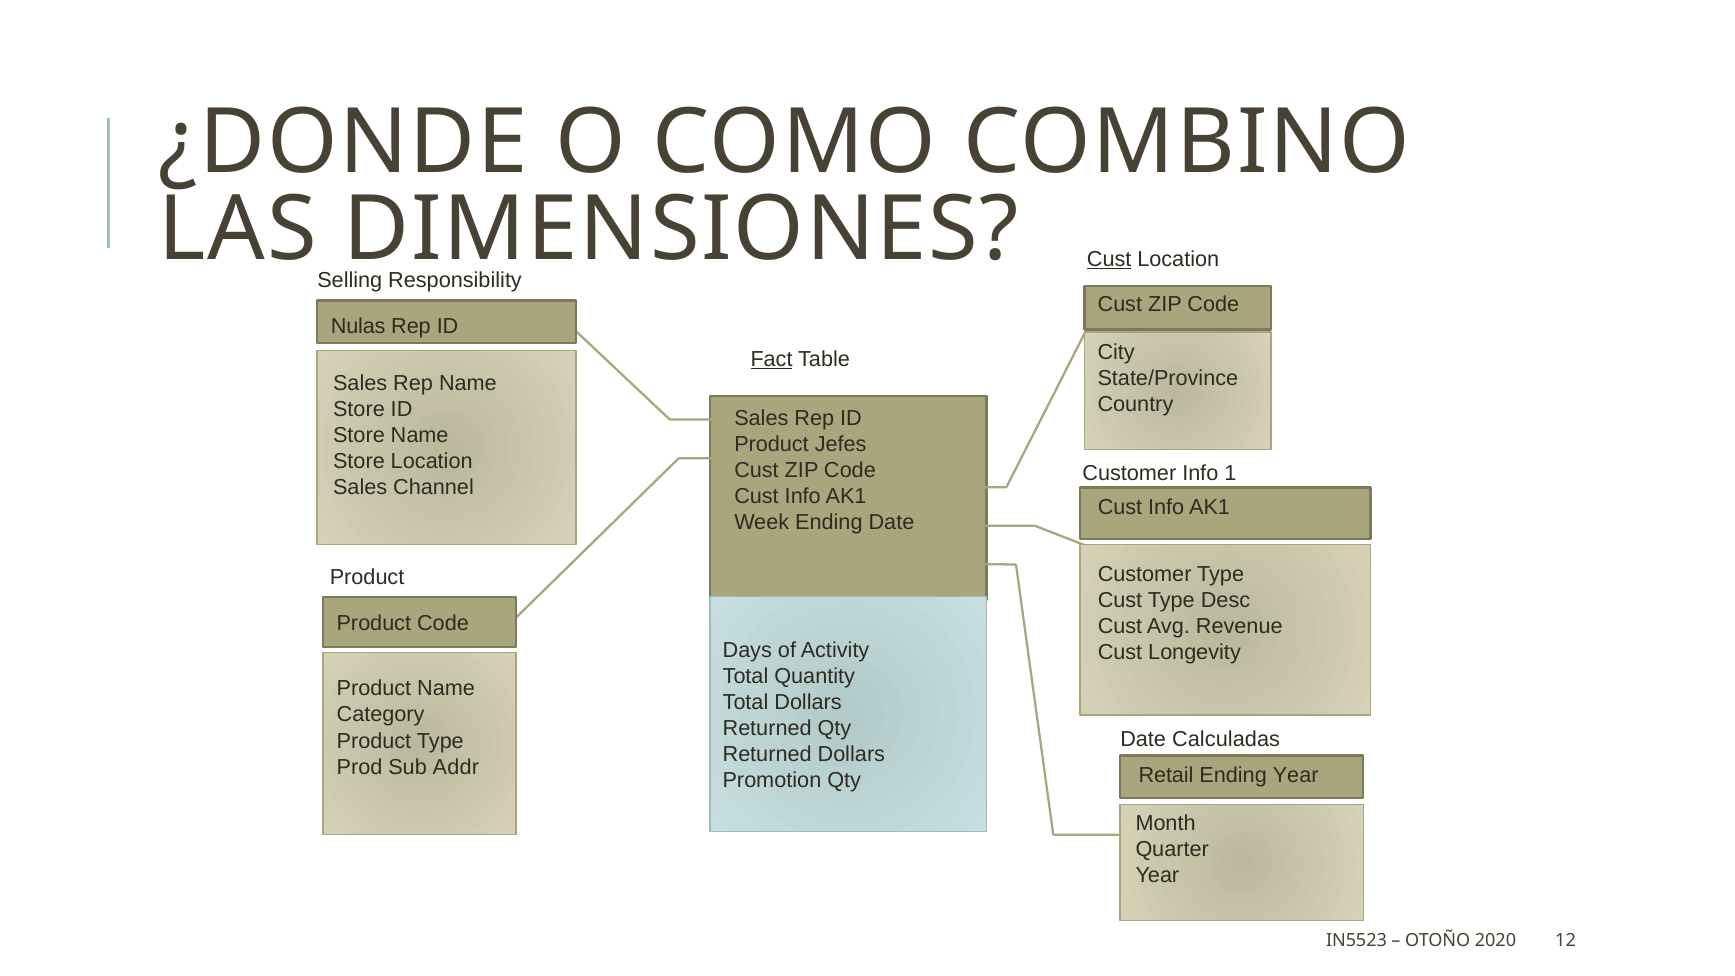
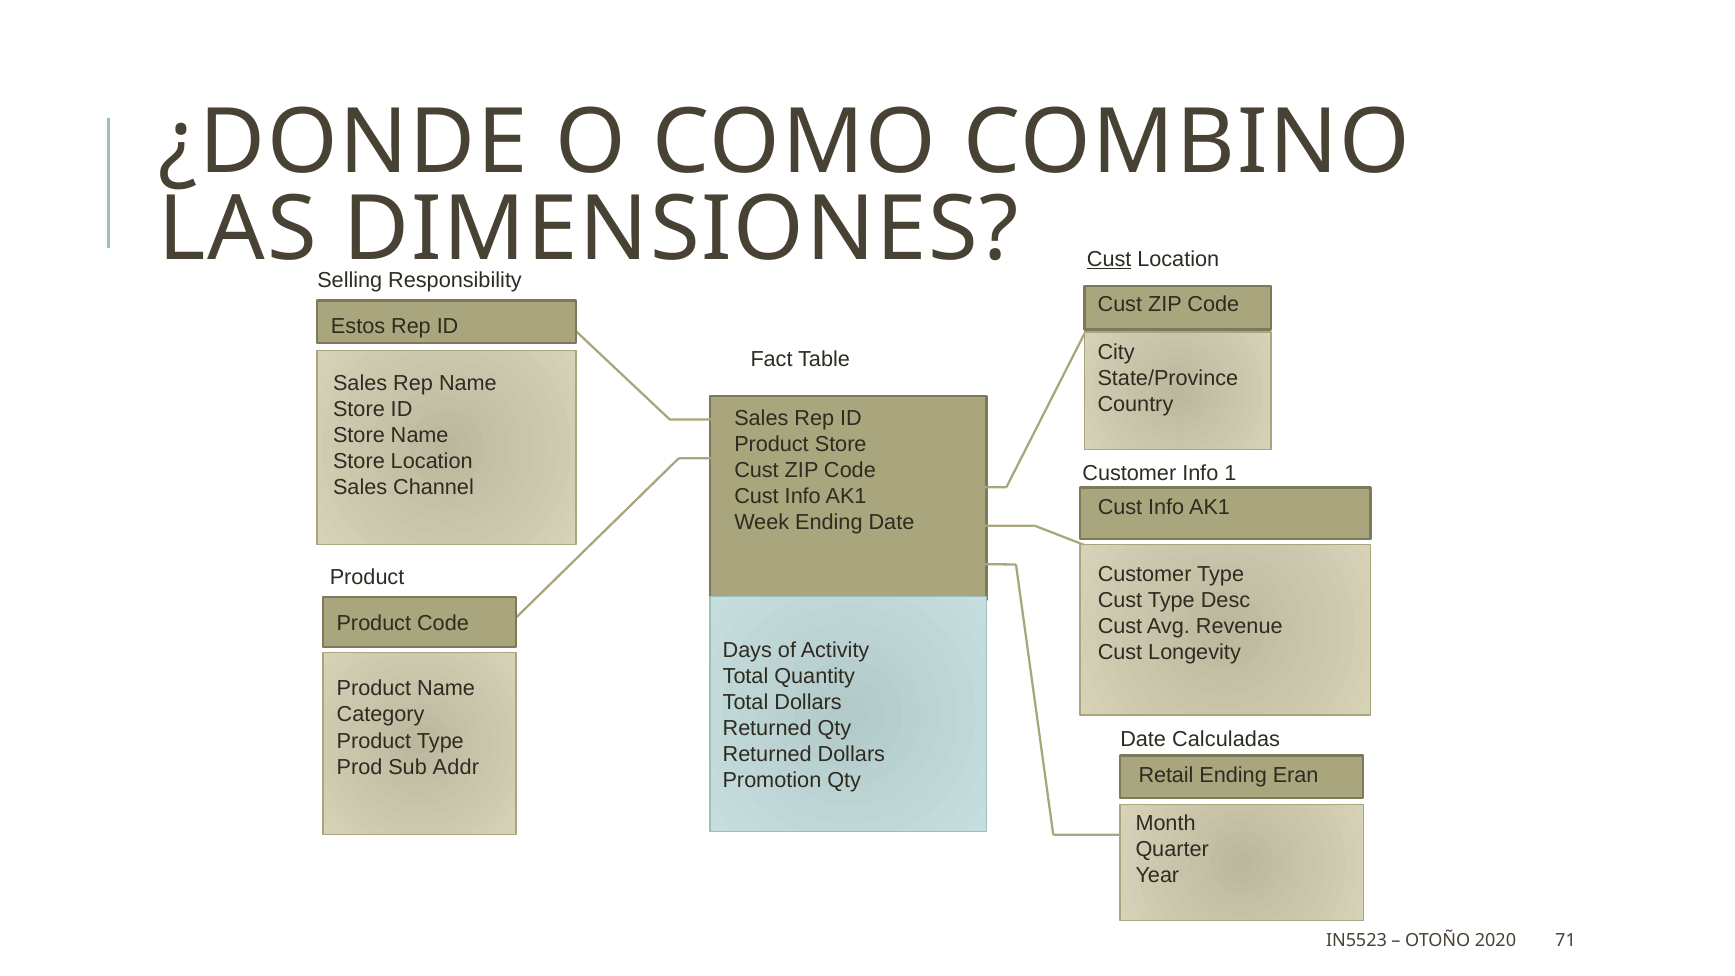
Nulas: Nulas -> Estos
Fact underline: present -> none
Product Jefes: Jefes -> Store
Ending Year: Year -> Eran
12: 12 -> 71
